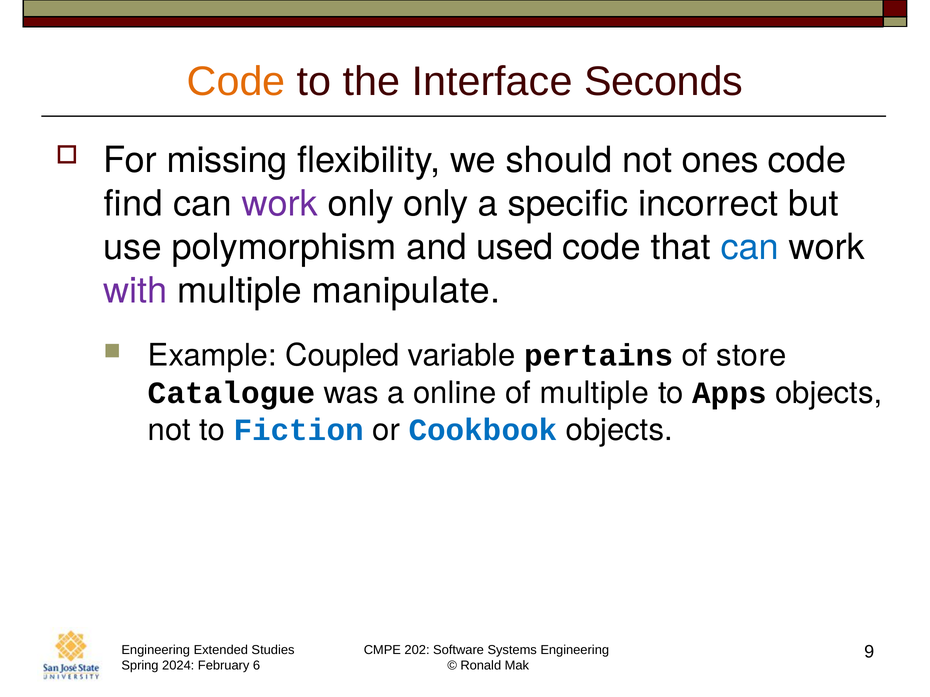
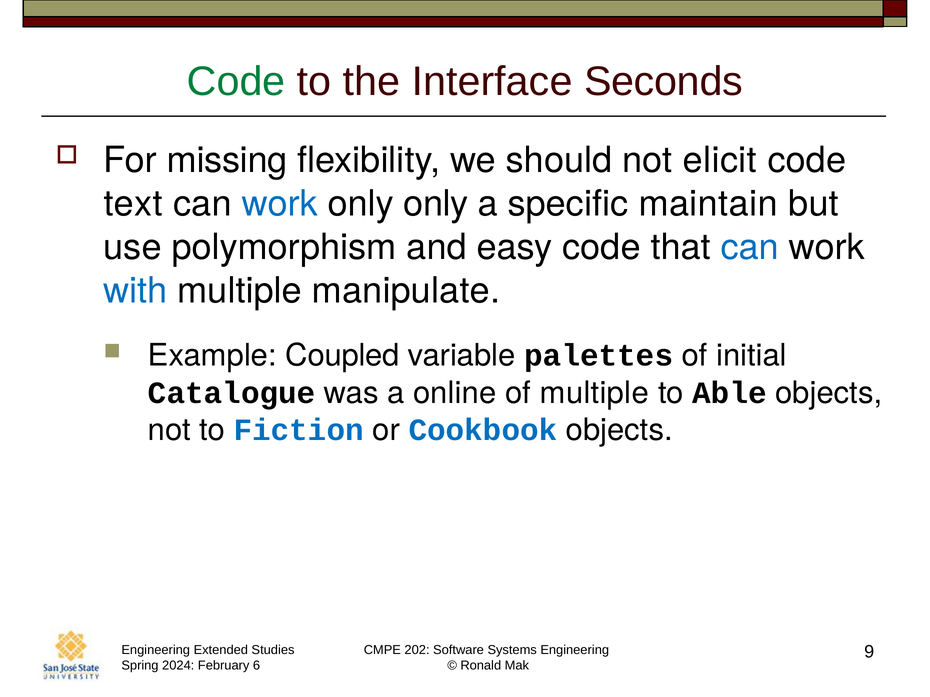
Code at (236, 82) colour: orange -> green
ones: ones -> elicit
find: find -> text
work at (280, 204) colour: purple -> blue
incorrect: incorrect -> maintain
used: used -> easy
with colour: purple -> blue
pertains: pertains -> palettes
store: store -> initial
Apps: Apps -> Able
